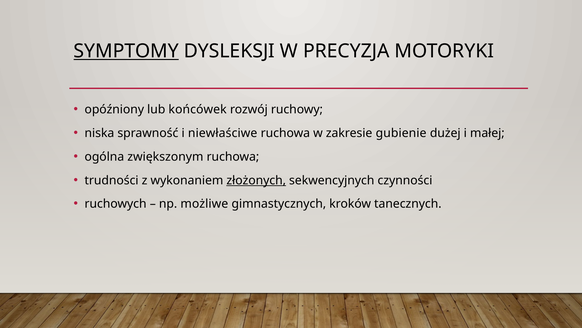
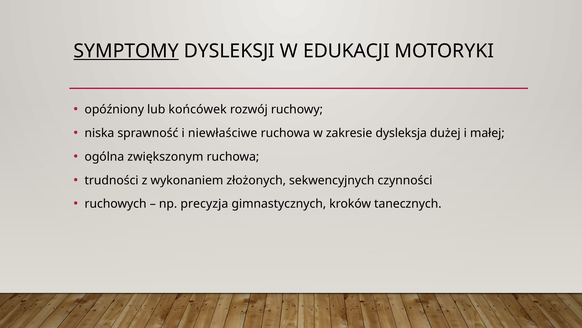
PRECYZJA: PRECYZJA -> EDUKACJI
gubienie: gubienie -> dysleksja
złożonych underline: present -> none
możliwe: możliwe -> precyzja
